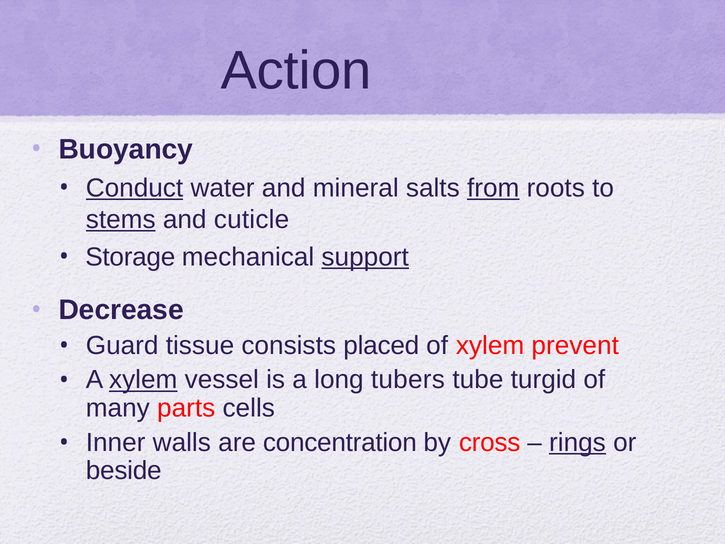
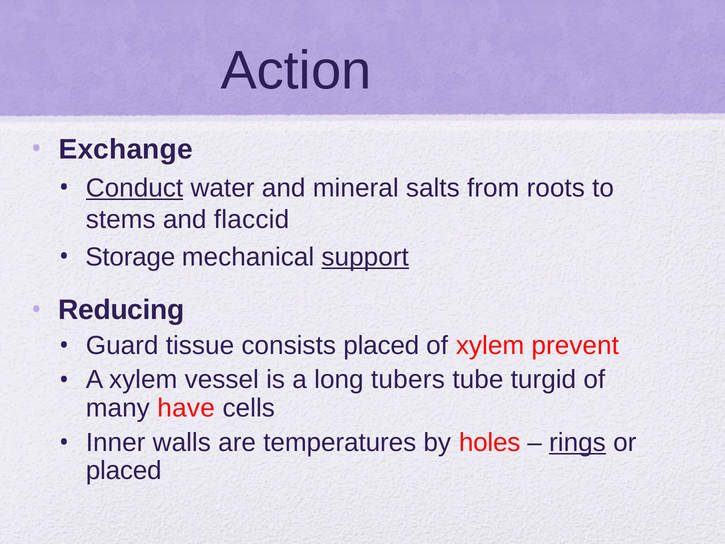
Buoyancy: Buoyancy -> Exchange
from underline: present -> none
stems underline: present -> none
cuticle: cuticle -> flaccid
Decrease: Decrease -> Reducing
xylem at (143, 380) underline: present -> none
parts: parts -> have
concentration: concentration -> temperatures
cross: cross -> holes
beside at (124, 470): beside -> placed
